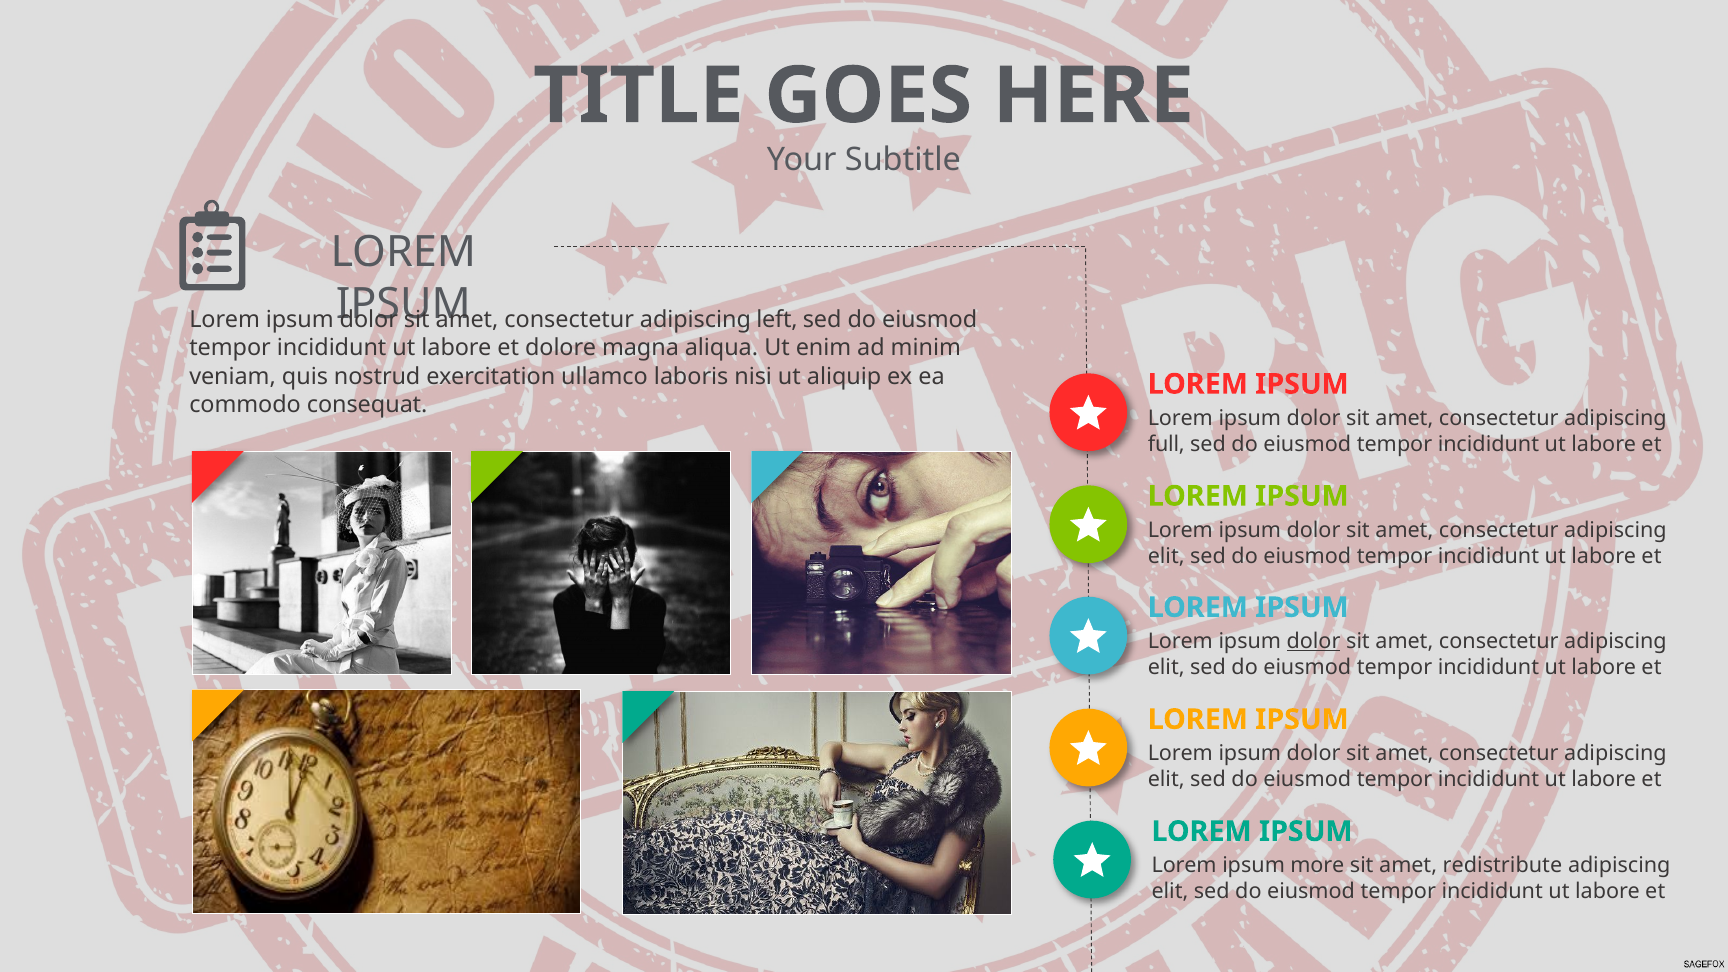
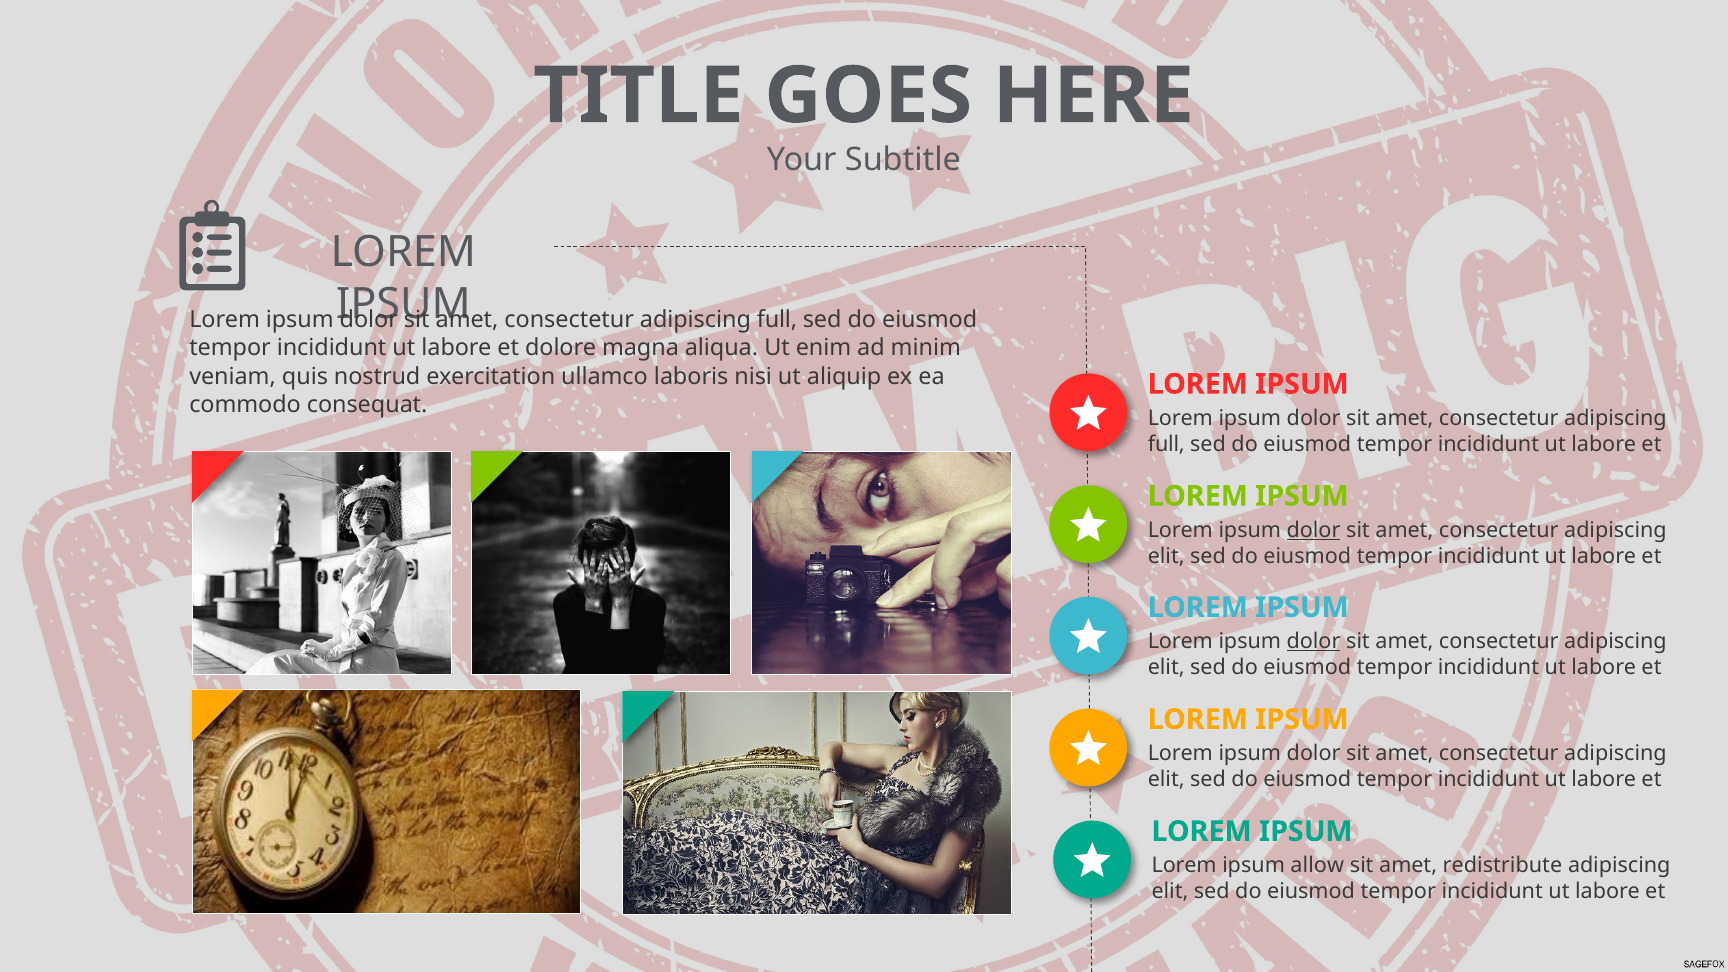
left at (777, 320): left -> full
dolor at (1314, 530) underline: none -> present
more: more -> allow
